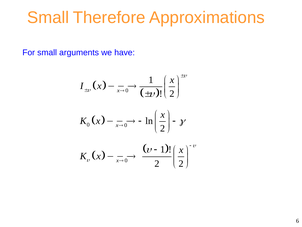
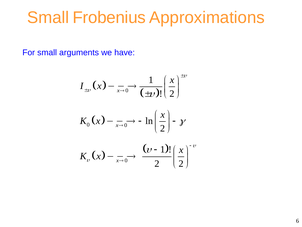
Therefore: Therefore -> Frobenius
